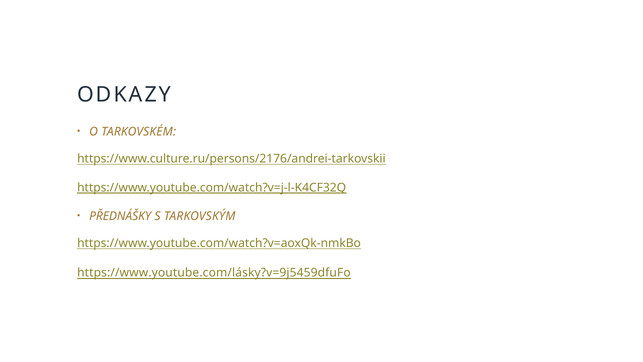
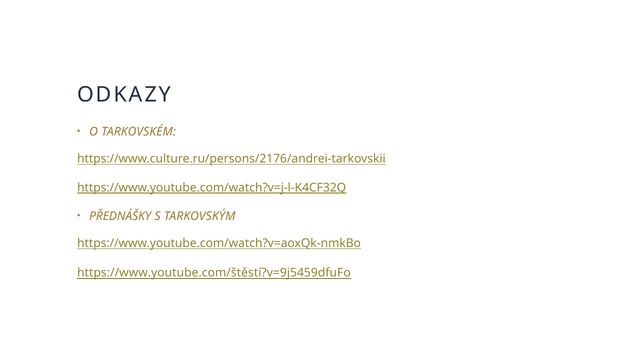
https://www.youtube.com/lásky?v=9j5459dfuFo: https://www.youtube.com/lásky?v=9j5459dfuFo -> https://www.youtube.com/štěstí?v=9j5459dfuFo
